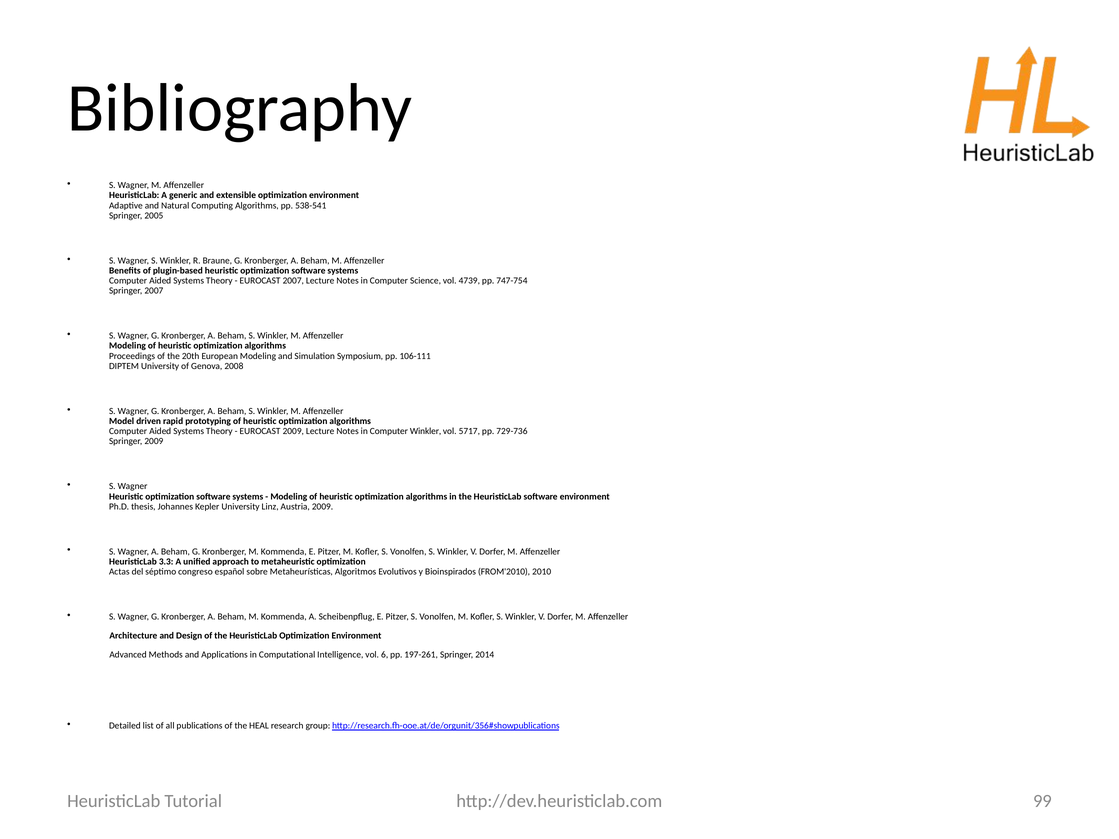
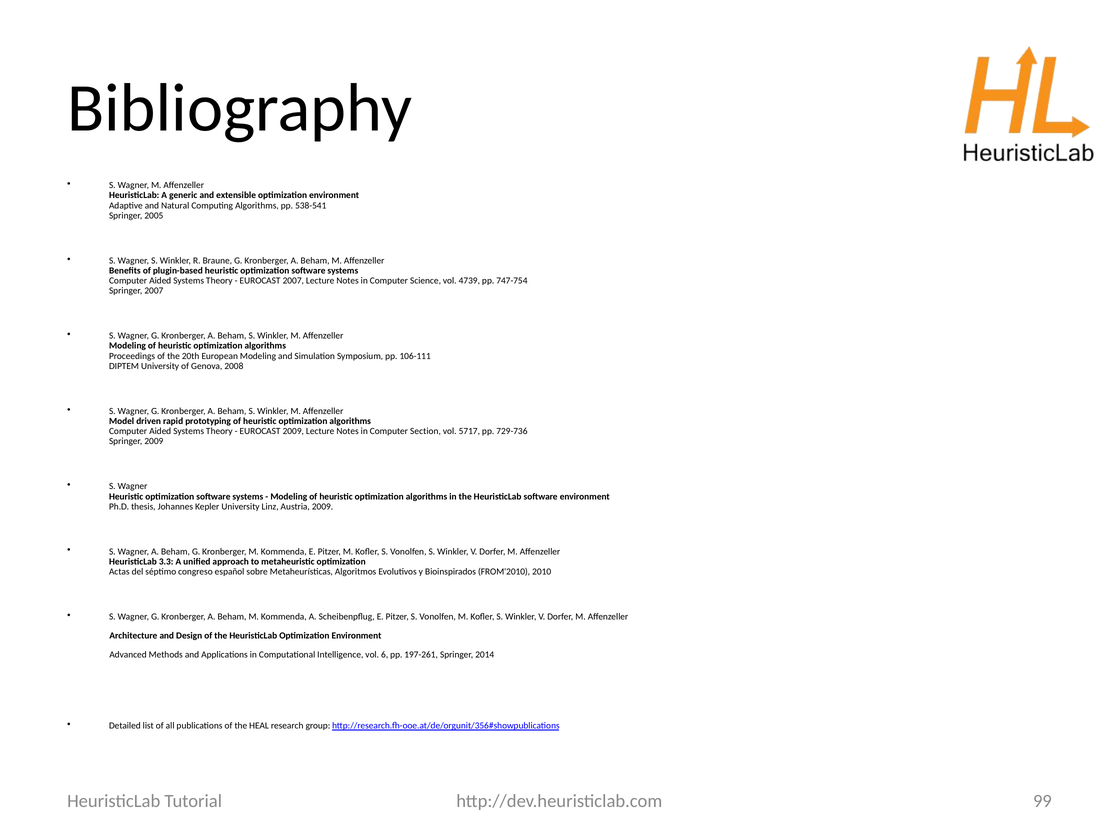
Computer Winkler: Winkler -> Section
